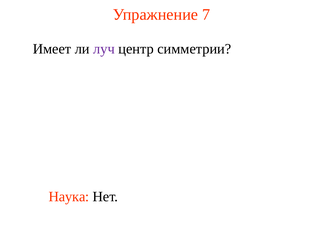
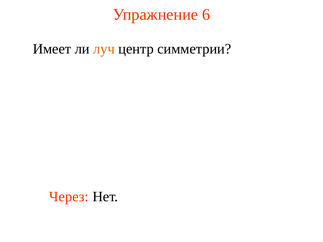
7: 7 -> 6
луч colour: purple -> orange
Наука: Наука -> Через
